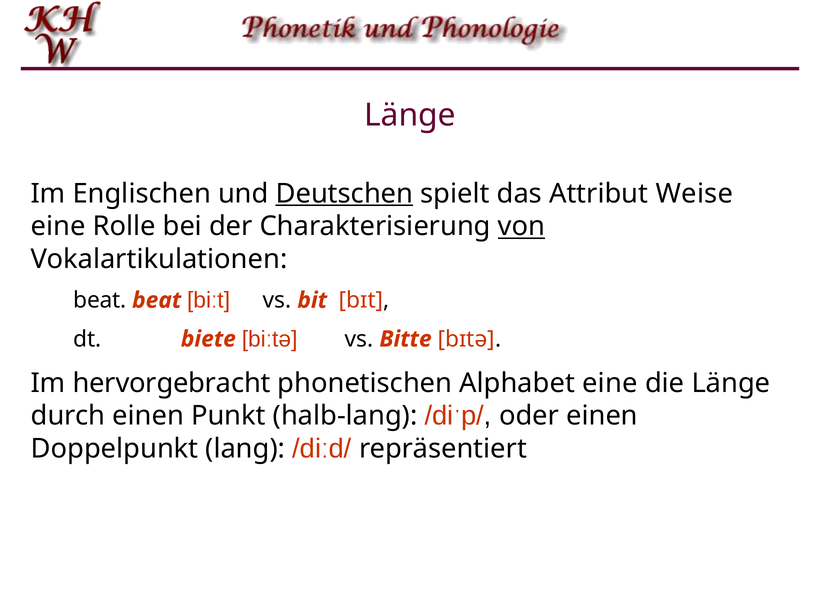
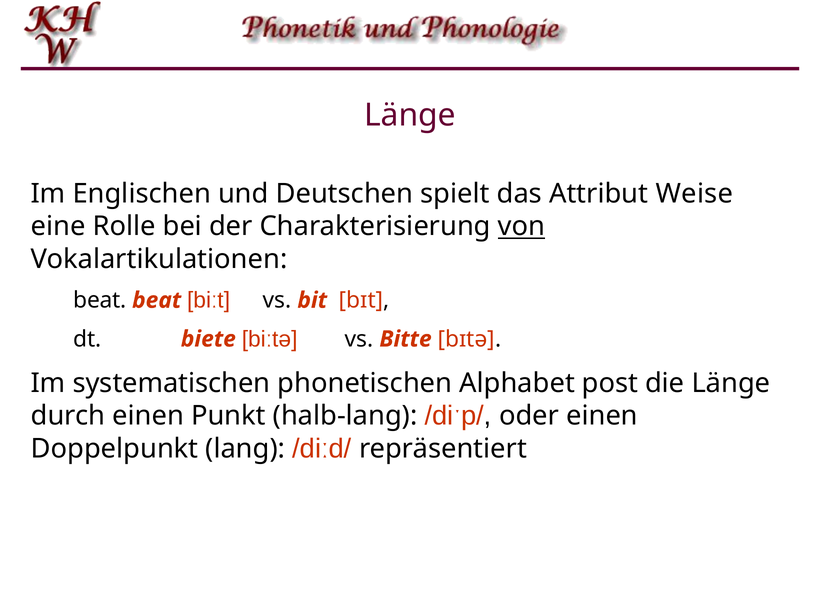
Deutschen underline: present -> none
hervorgebracht: hervorgebracht -> systematischen
Alphabet eine: eine -> post
